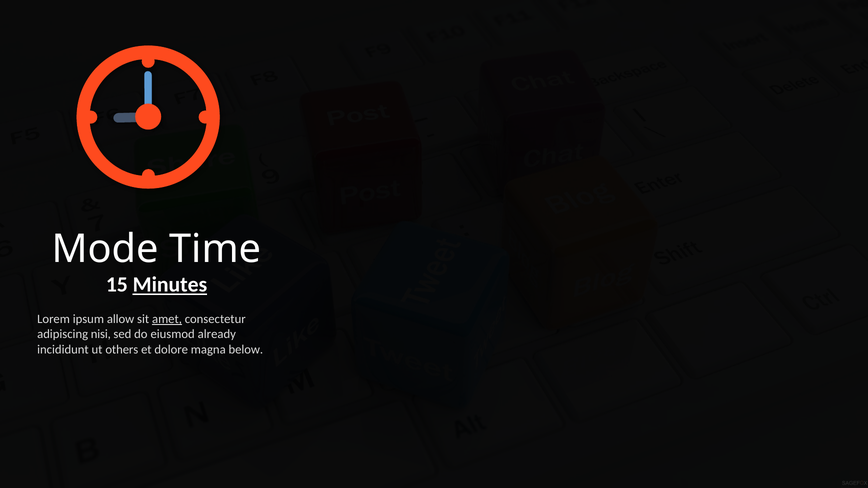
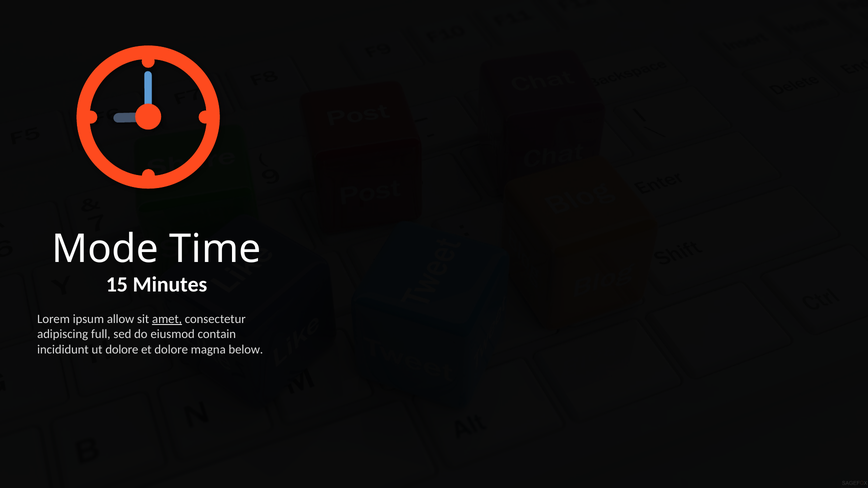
Minutes underline: present -> none
nisi: nisi -> full
already: already -> contain
ut others: others -> dolore
